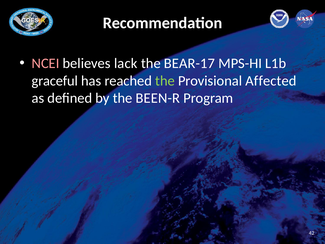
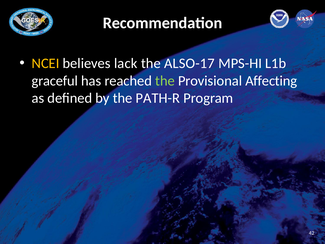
NCEI colour: pink -> yellow
BEAR-17: BEAR-17 -> ALSO-17
Affected: Affected -> Affecting
BEEN-R: BEEN-R -> PATH-R
